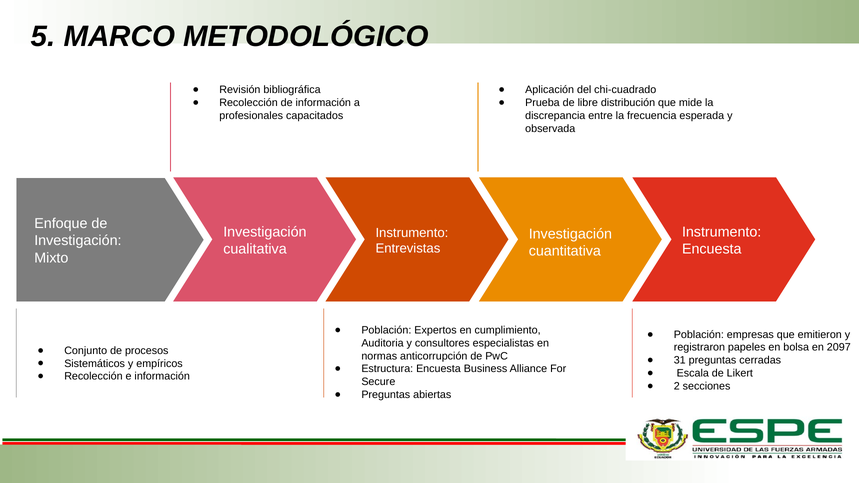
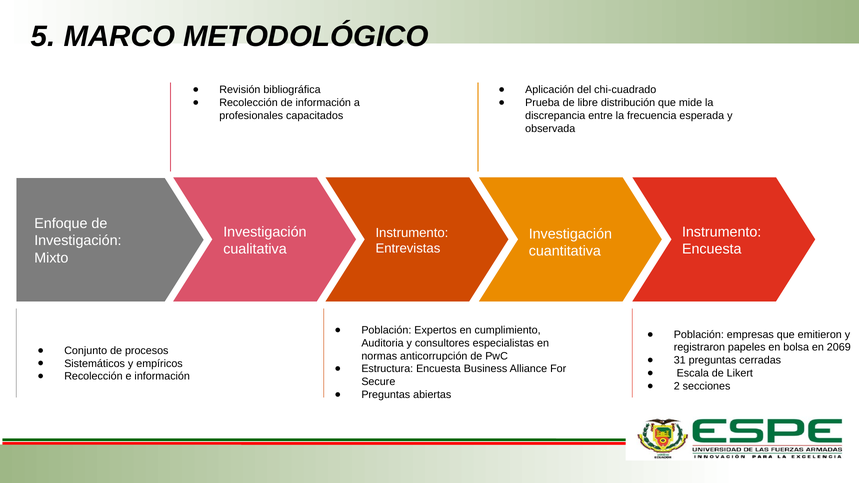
2097: 2097 -> 2069
